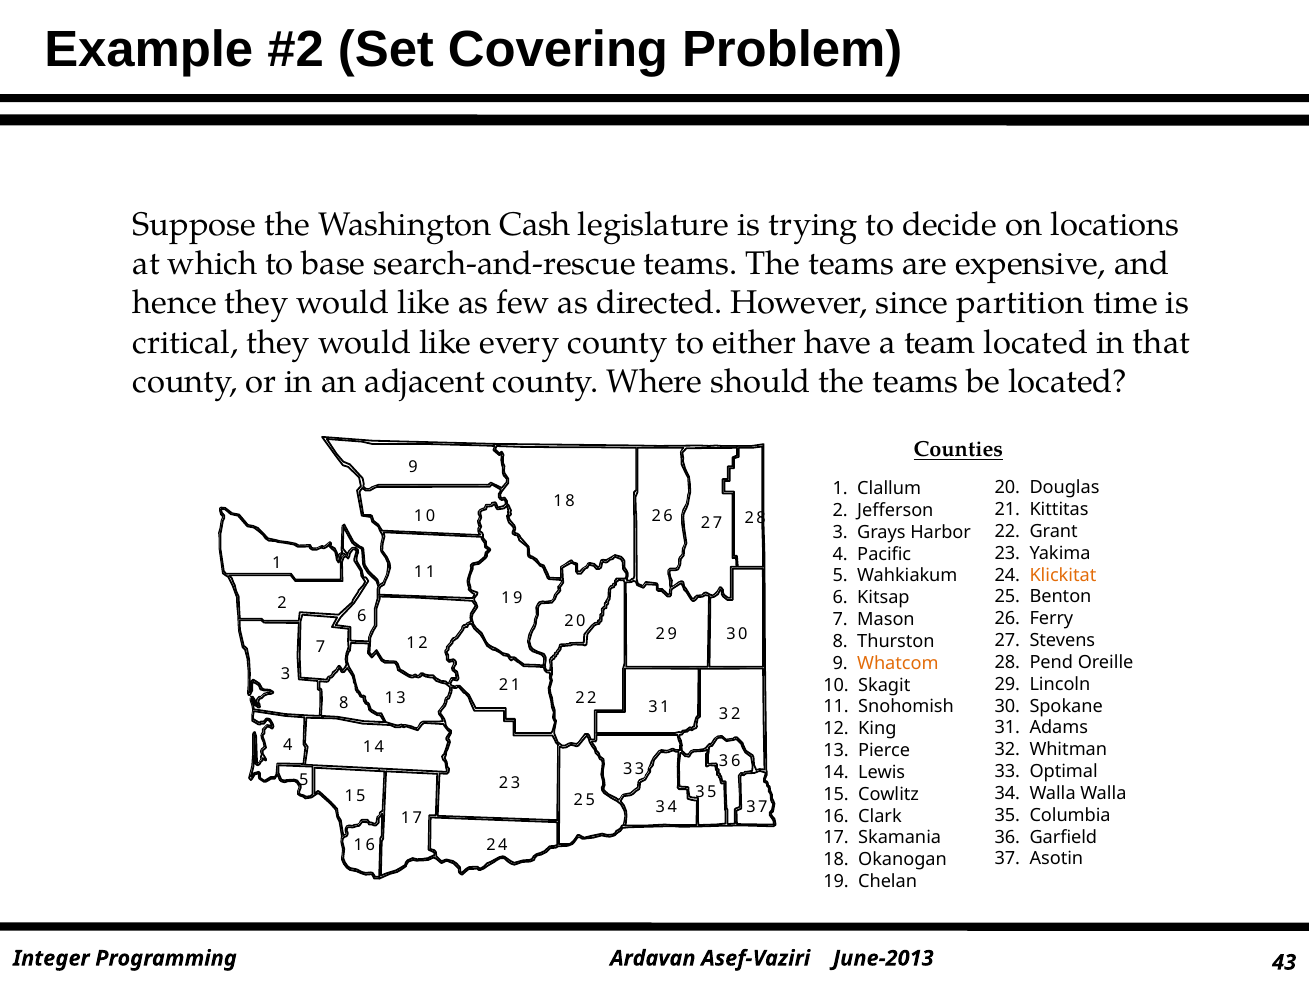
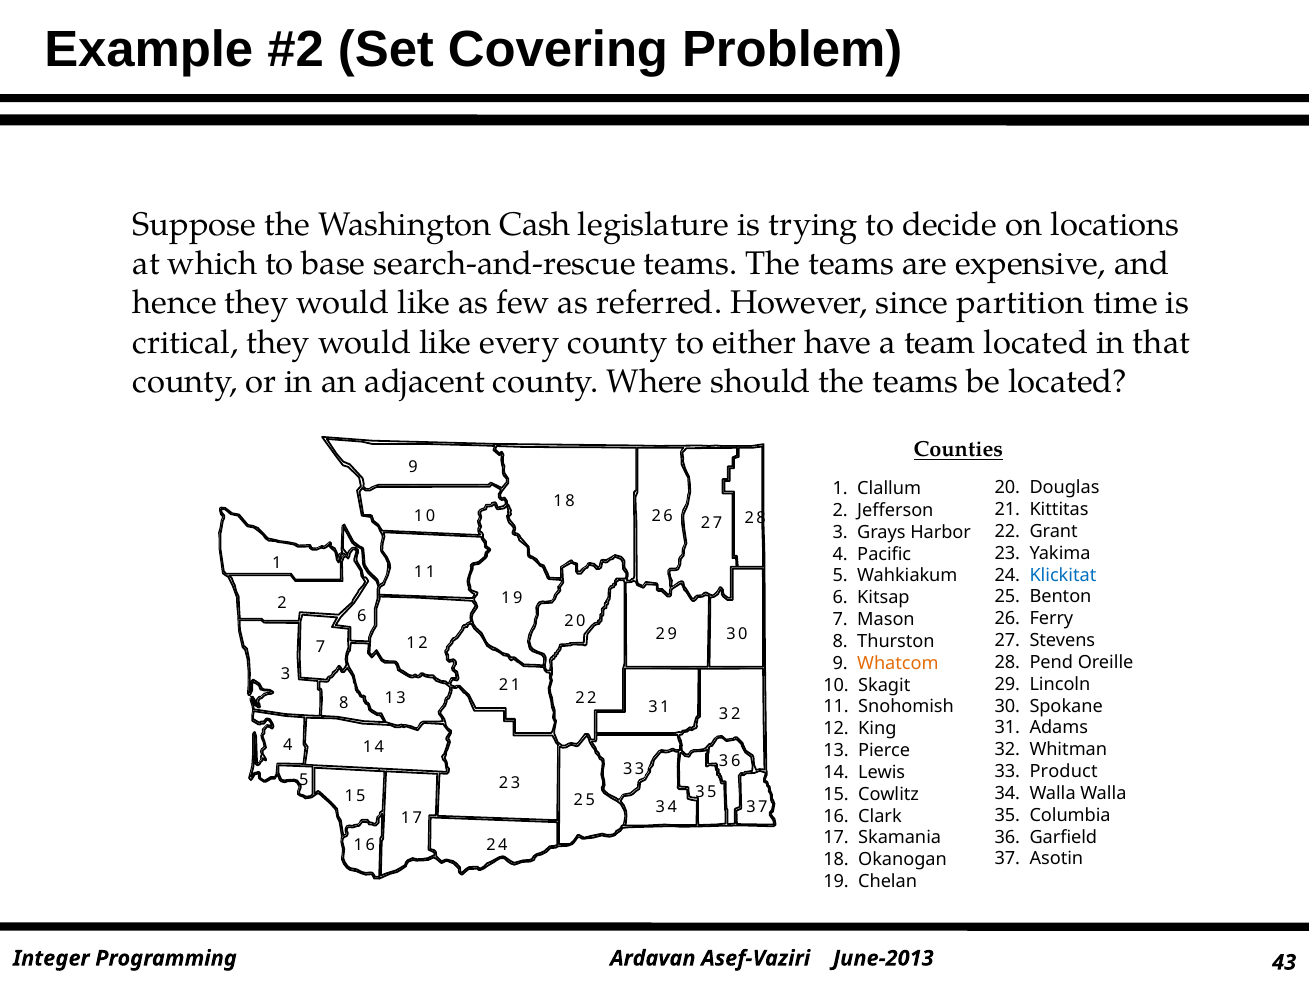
directed: directed -> referred
Klickitat colour: orange -> blue
Optimal: Optimal -> Product
